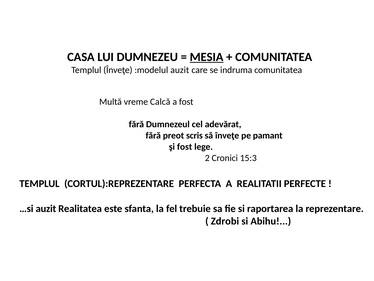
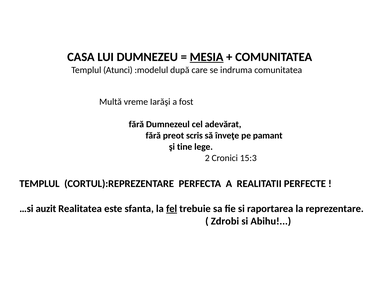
Templul Înveţe: Înveţe -> Atunci
:modelul auzit: auzit -> după
Calcă: Calcă -> Iarăşi
şi fost: fost -> tine
fel underline: none -> present
